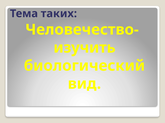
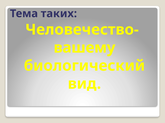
изучить: изучить -> вашему
